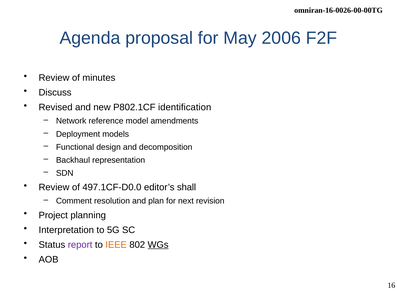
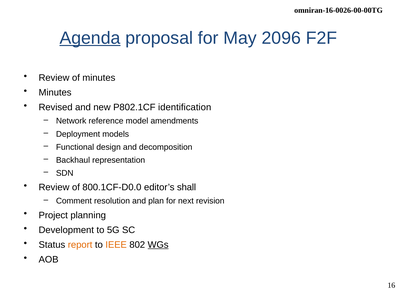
Agenda underline: none -> present
2006: 2006 -> 2096
Discuss at (55, 92): Discuss -> Minutes
497.1CF-D0.0: 497.1CF-D0.0 -> 800.1CF-D0.0
Interpretation: Interpretation -> Development
report colour: purple -> orange
